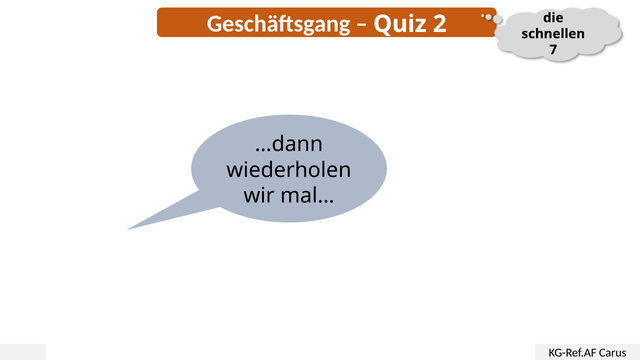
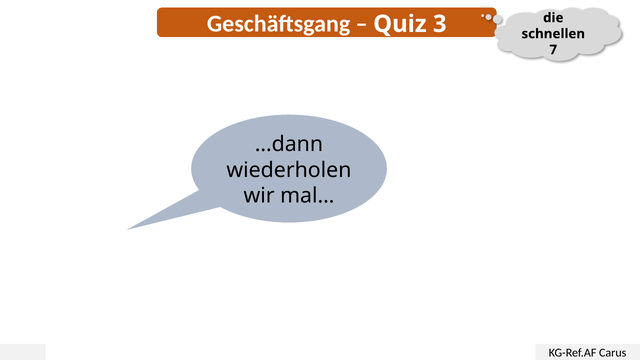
2: 2 -> 3
